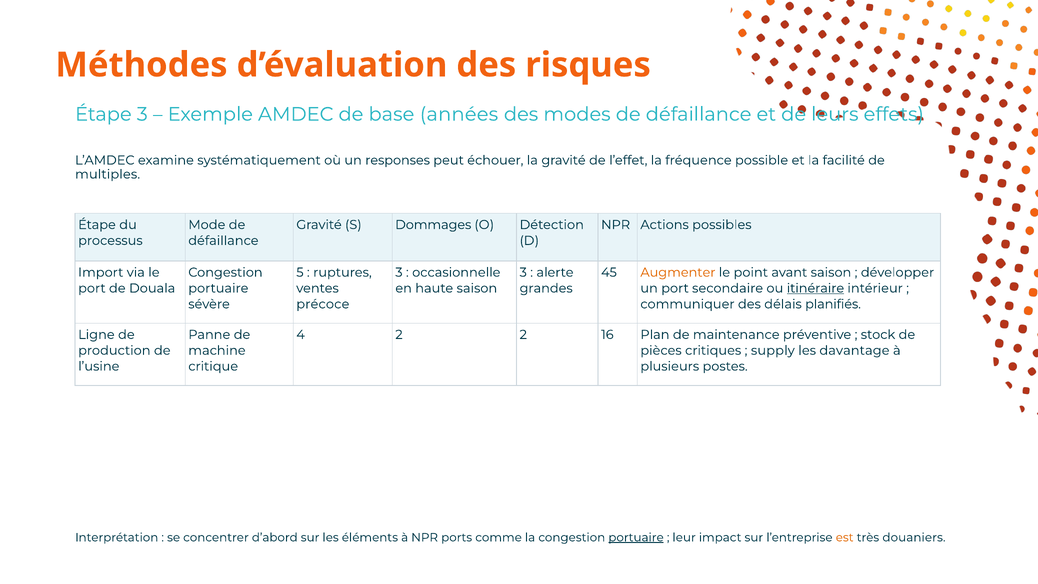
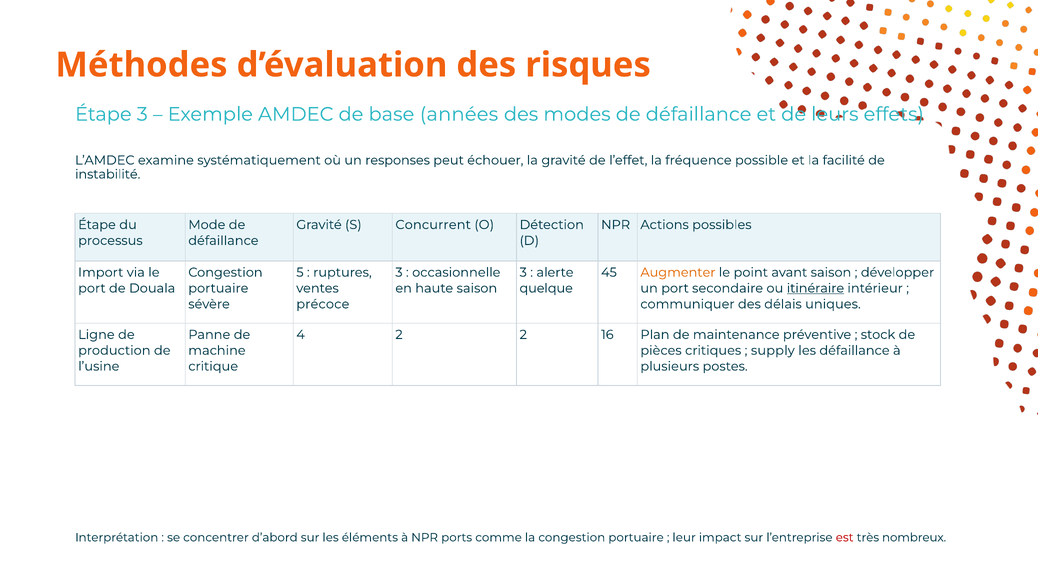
multiples: multiples -> instabilité
Dommages: Dommages -> Concurrent
grandes: grandes -> quelque
planifiés: planifiés -> uniques
les davantage: davantage -> défaillance
portuaire at (636, 537) underline: present -> none
est colour: orange -> red
douaniers: douaniers -> nombreux
